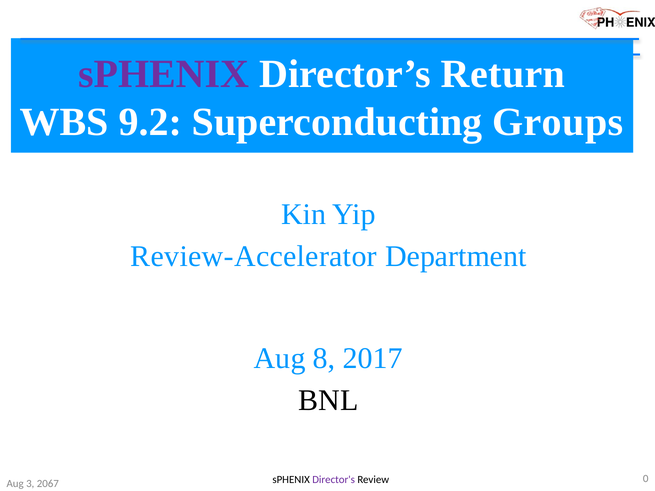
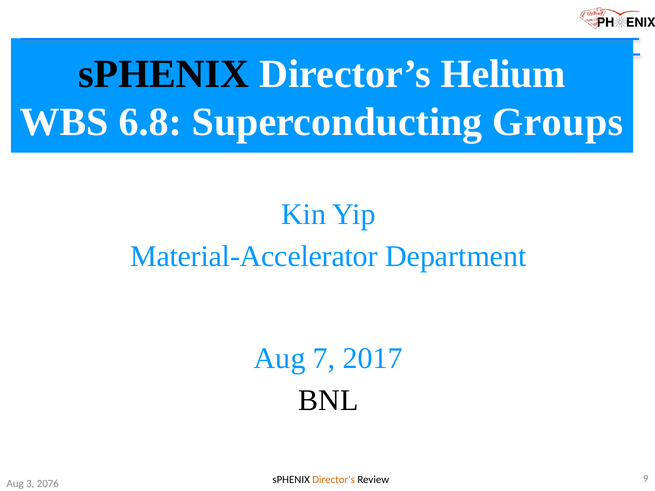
sPHENIX at (164, 74) colour: purple -> black
Return: Return -> Helium
9.2: 9.2 -> 6.8
Review-Accelerator: Review-Accelerator -> Material-Accelerator
8: 8 -> 7
2067: 2067 -> 2076
Director's colour: purple -> orange
0: 0 -> 9
